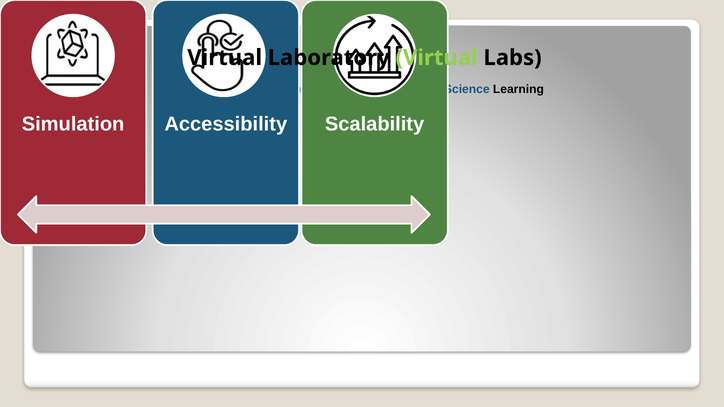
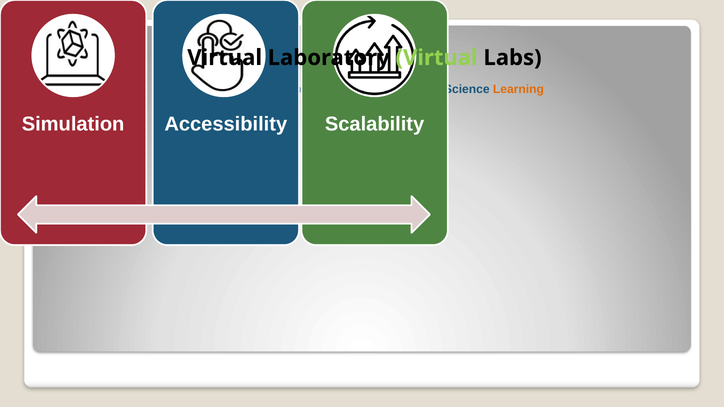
Learning colour: black -> orange
